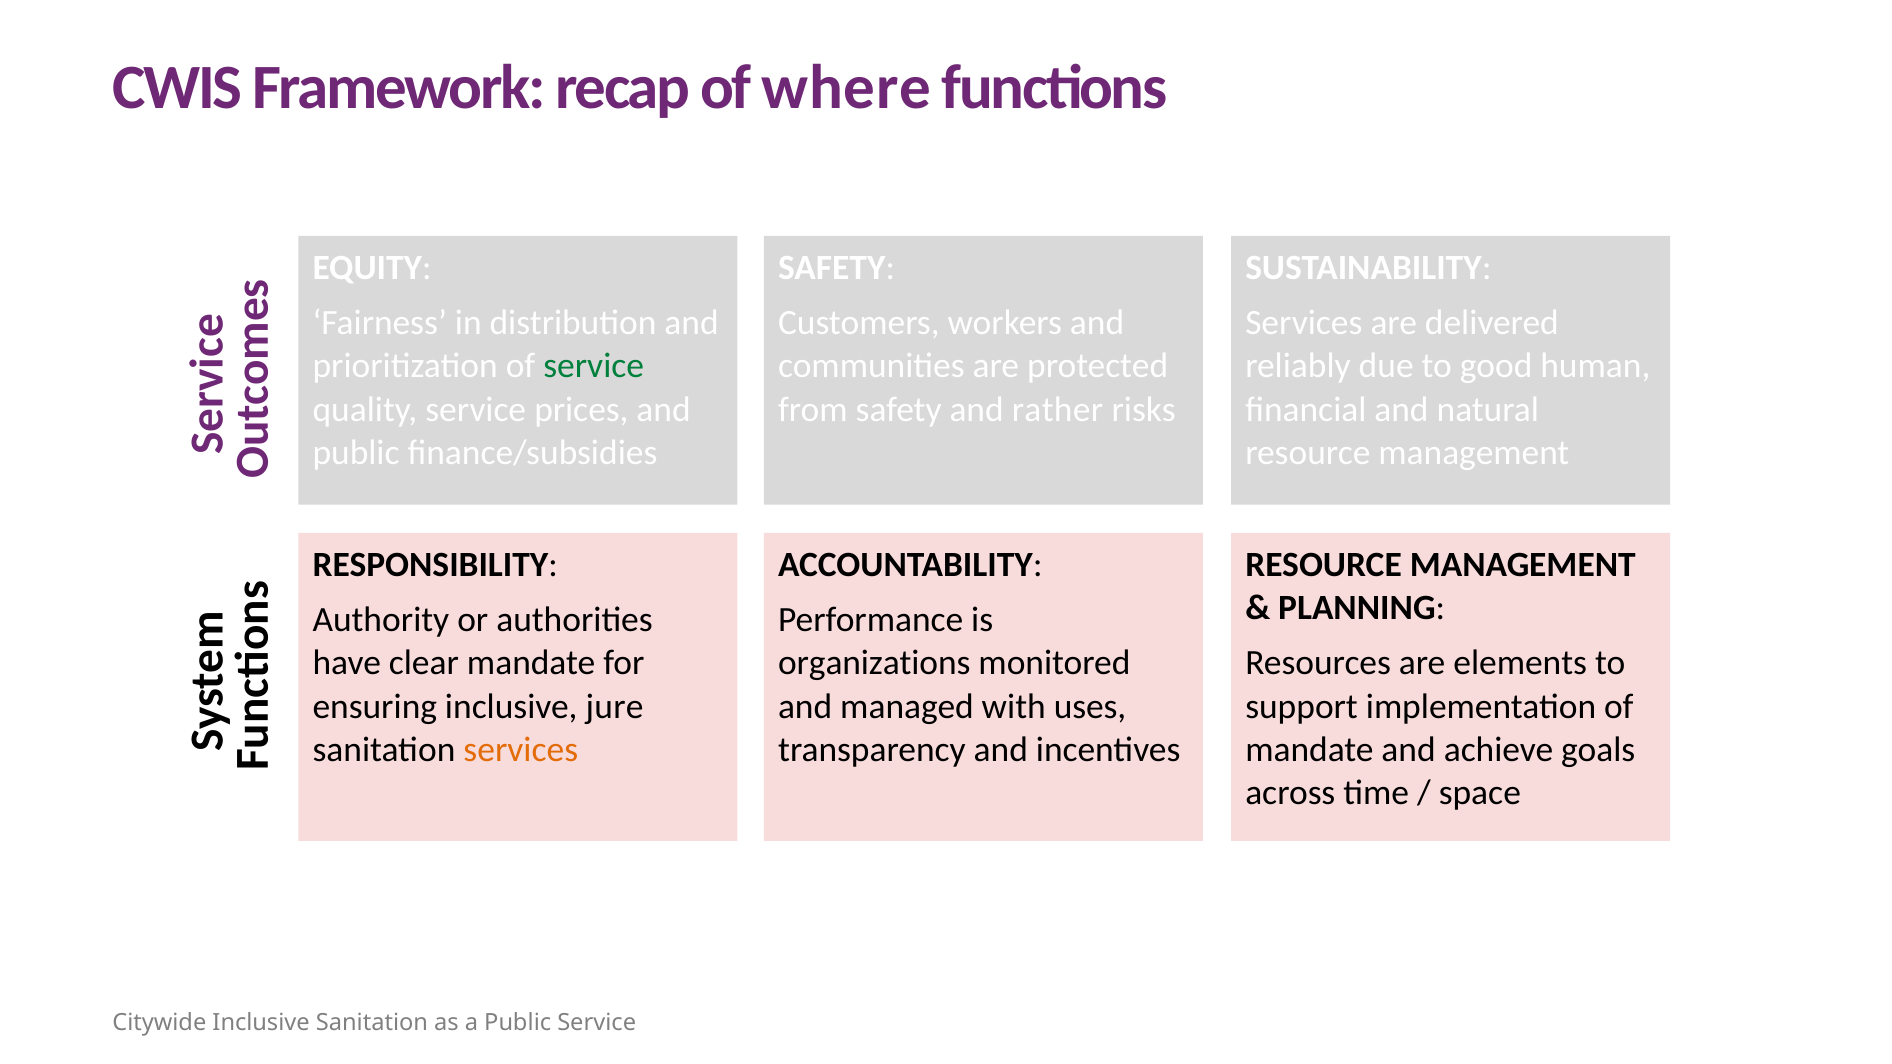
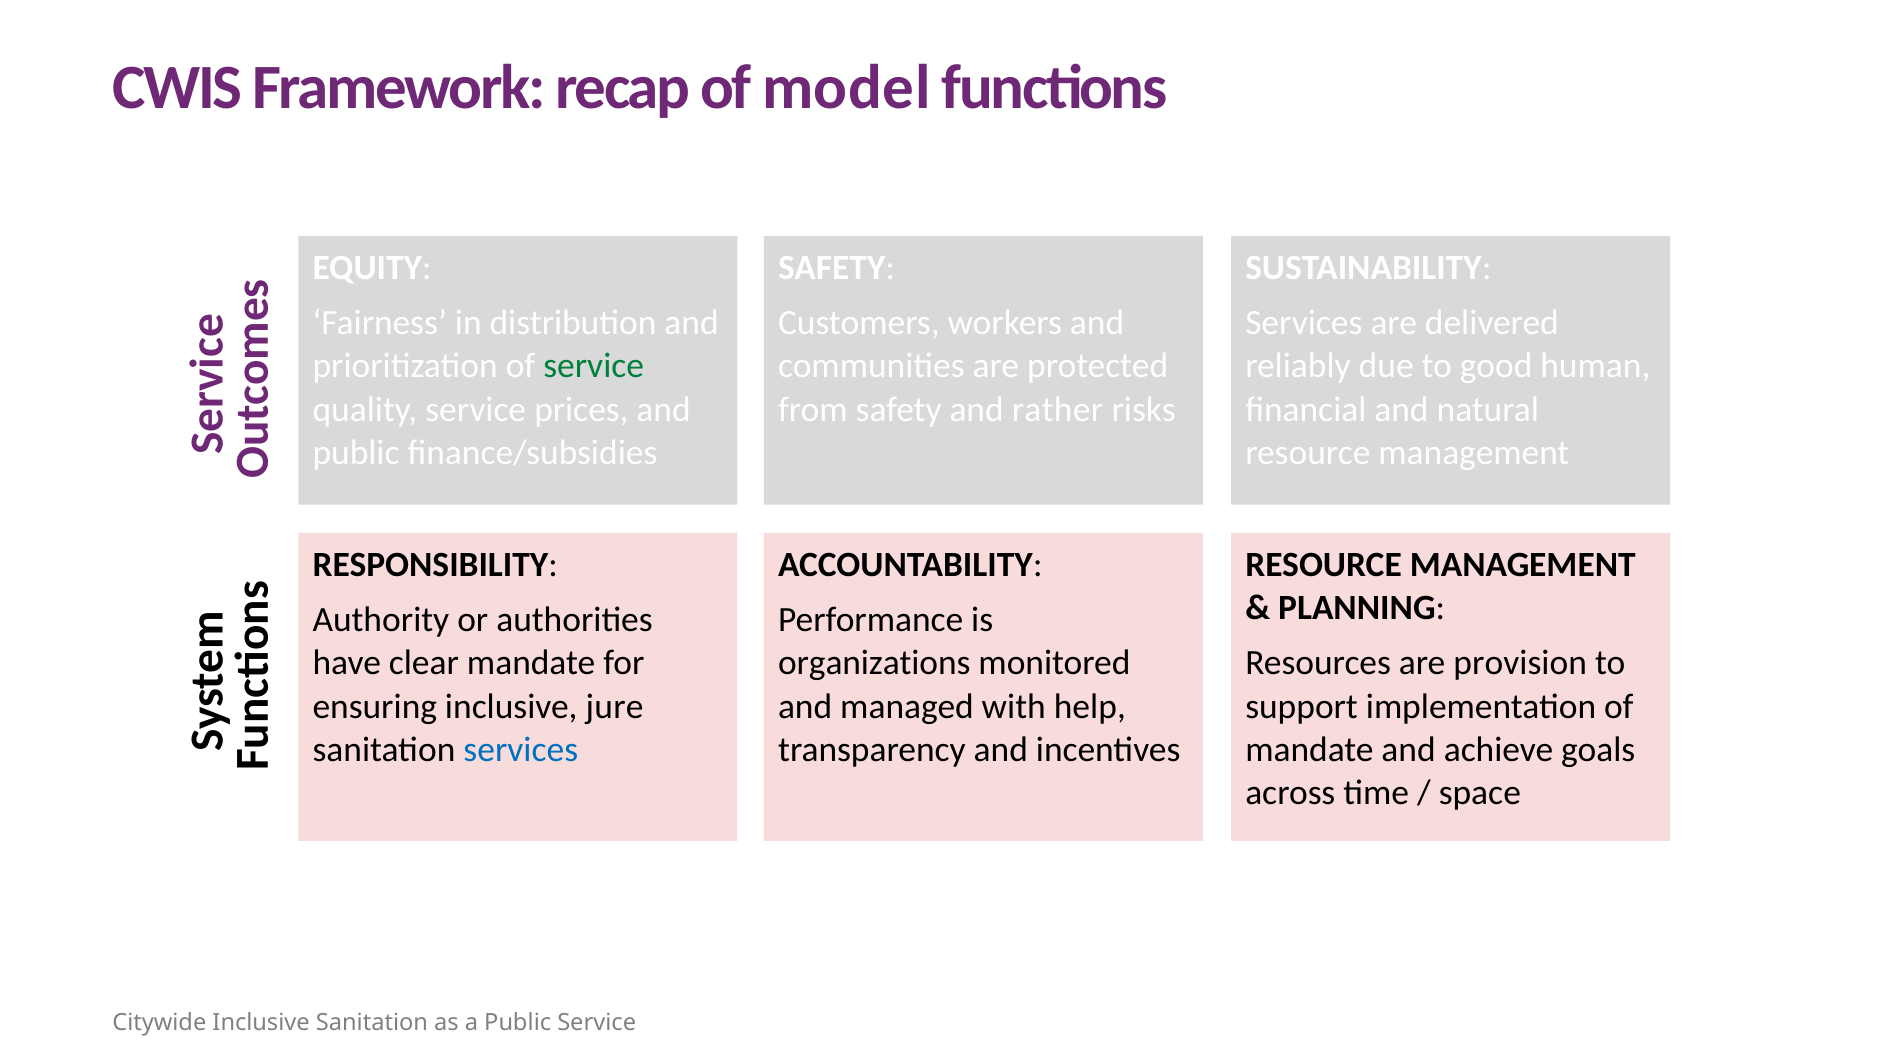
where: where -> model
elements: elements -> provision
uses: uses -> help
services at (521, 750) colour: orange -> blue
